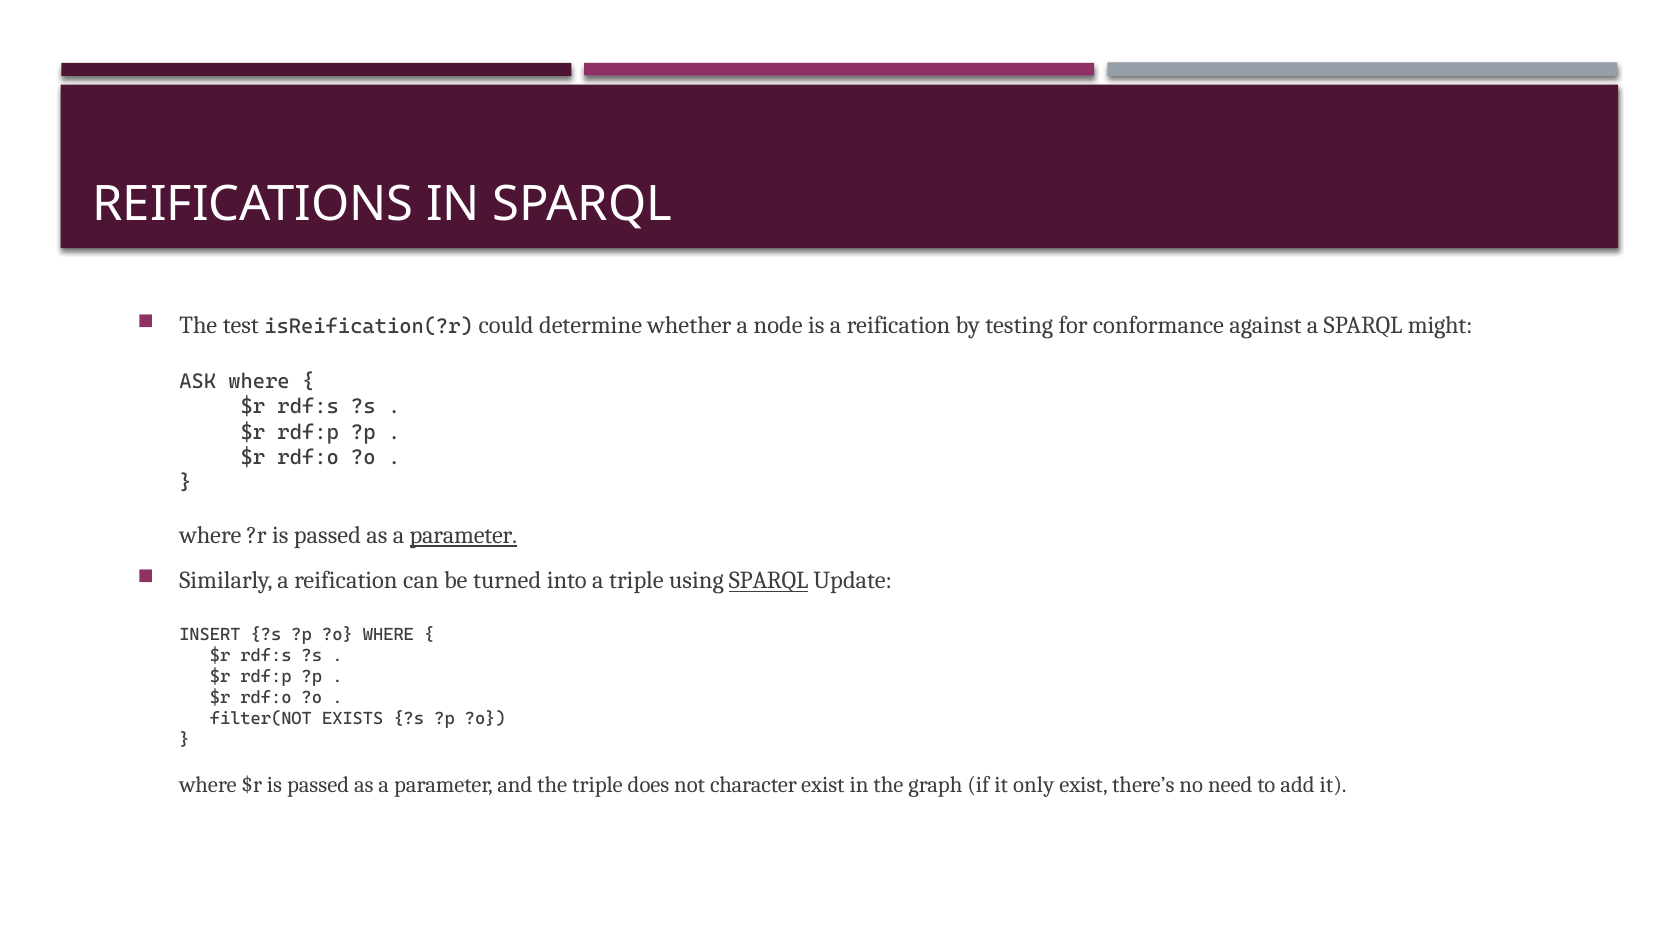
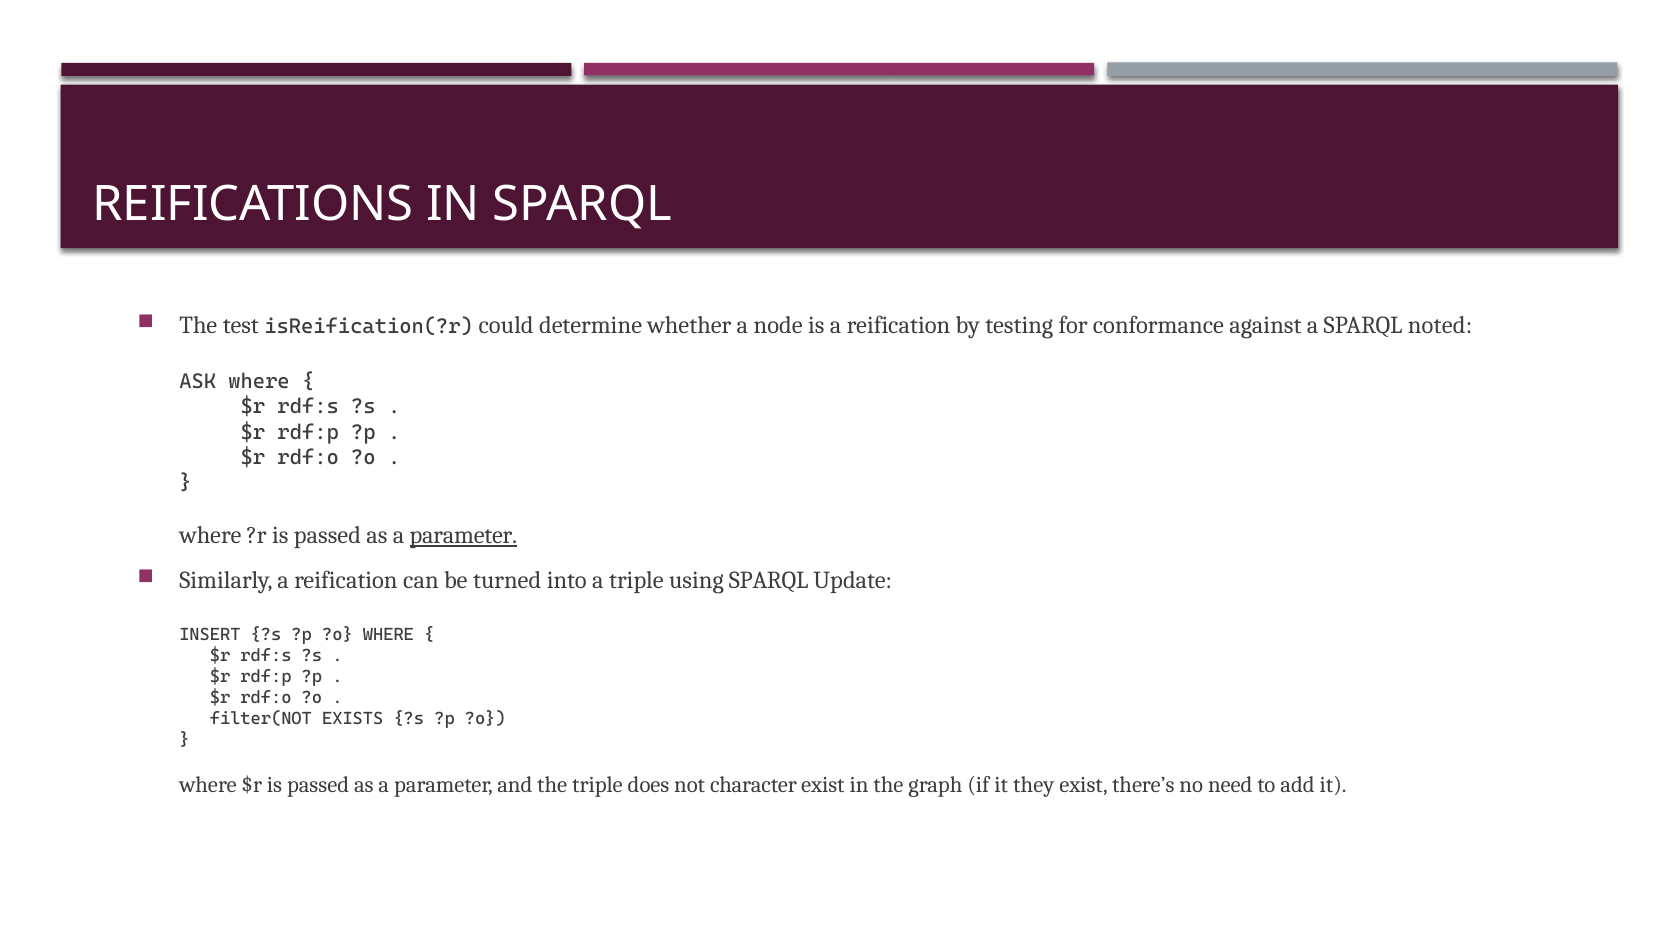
might: might -> noted
SPARQL at (769, 581) underline: present -> none
only: only -> they
